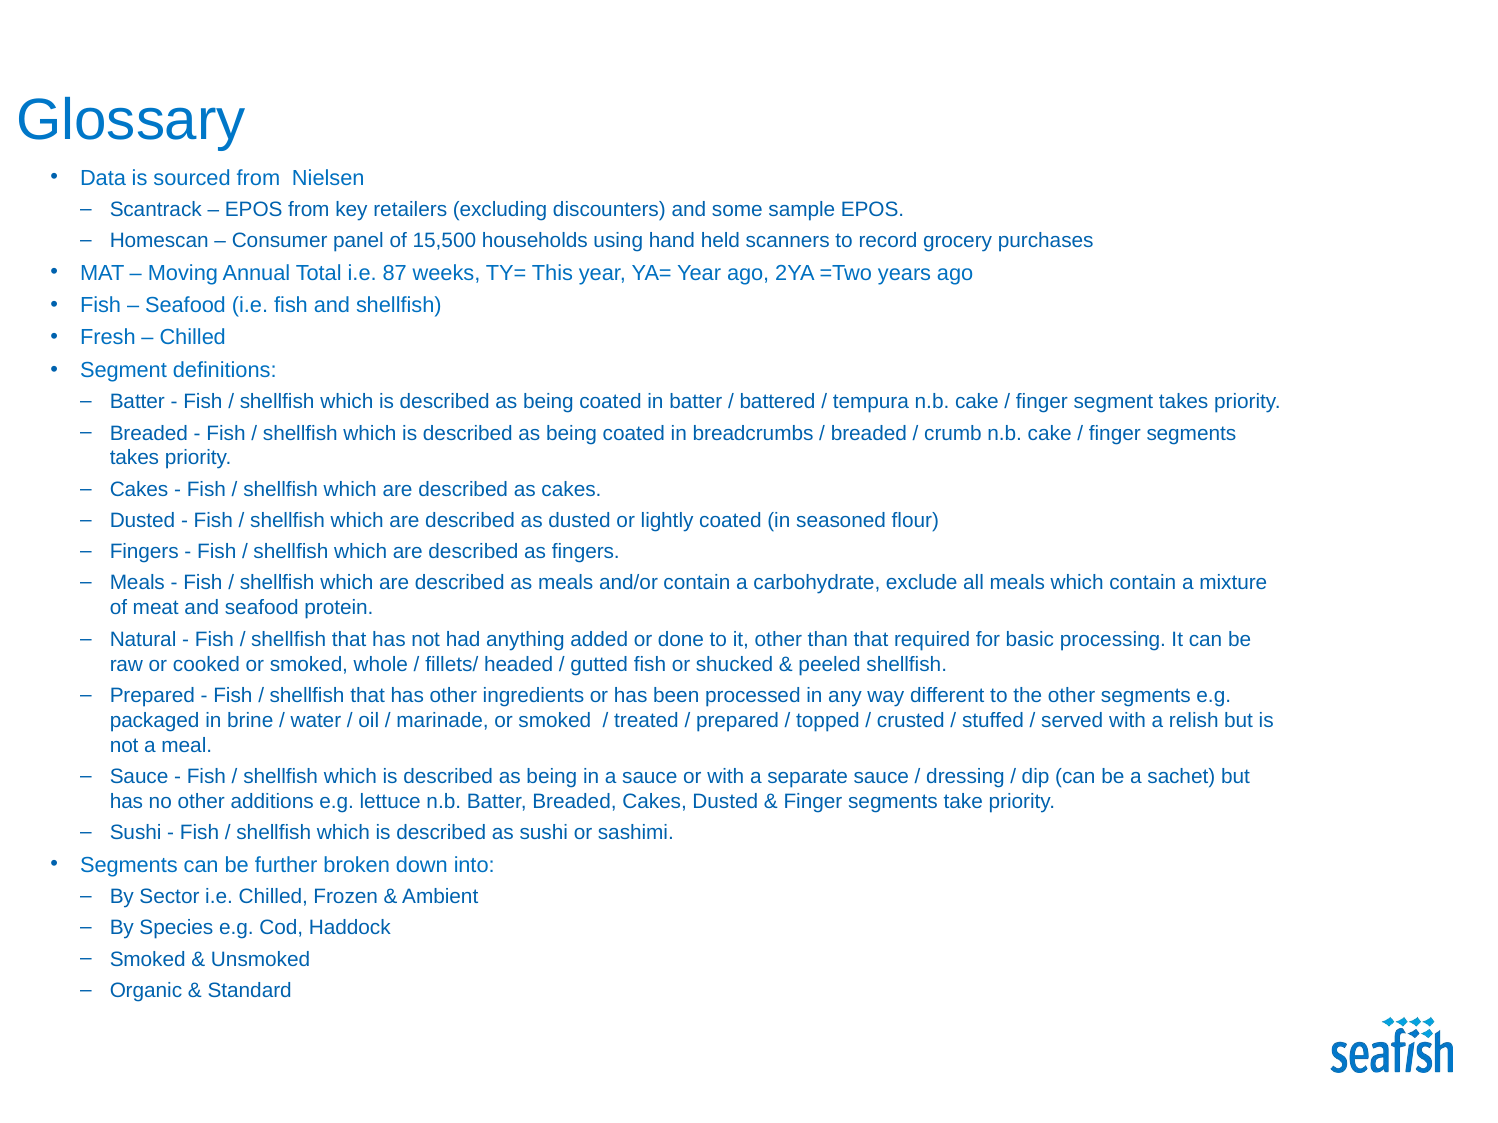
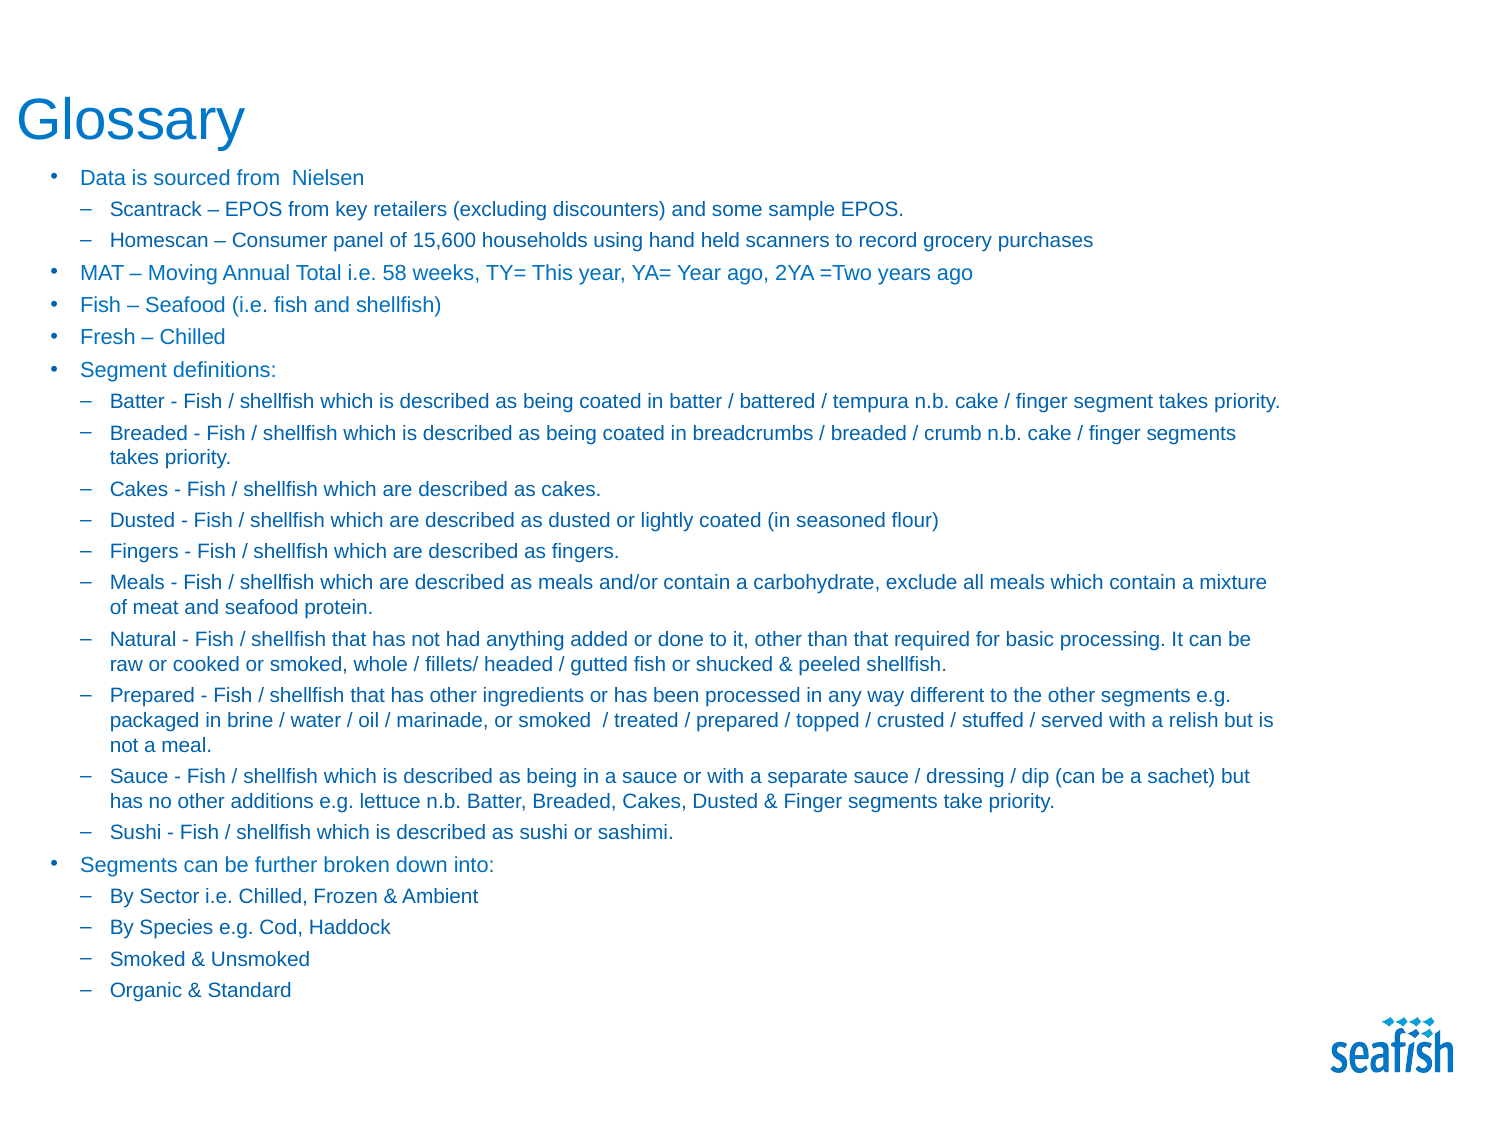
15,500: 15,500 -> 15,600
87: 87 -> 58
